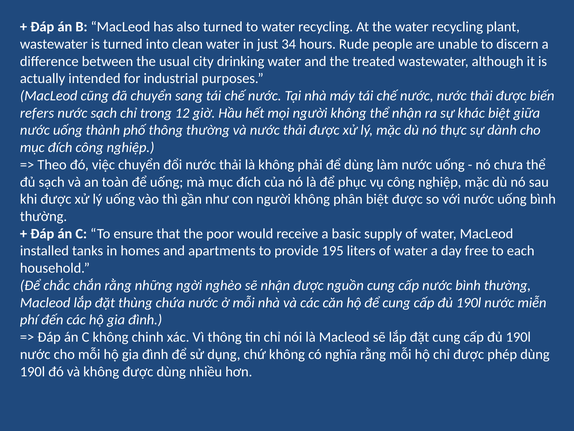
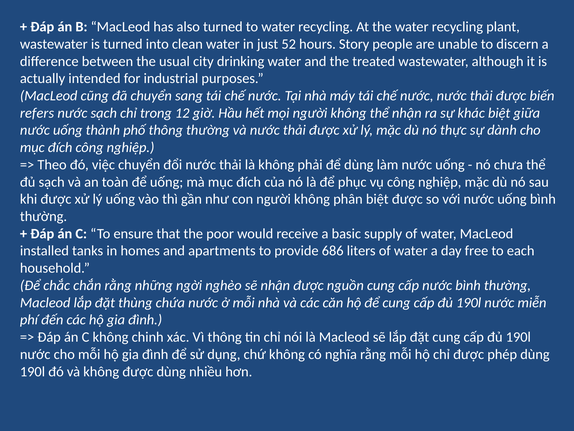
34: 34 -> 52
Rude: Rude -> Story
195: 195 -> 686
